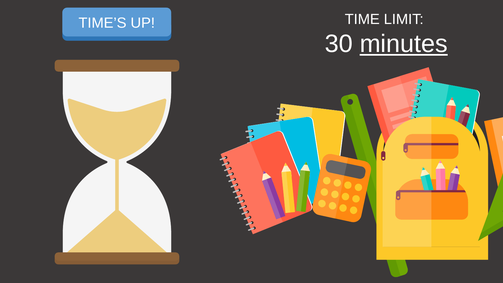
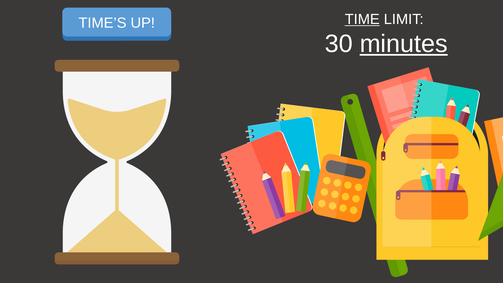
TIME underline: none -> present
